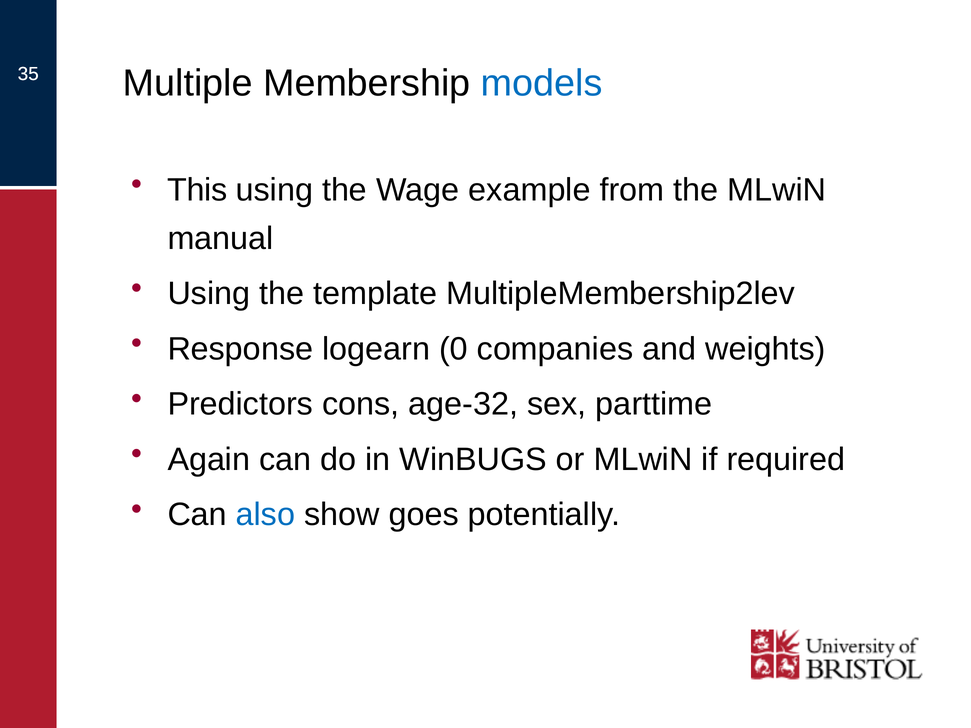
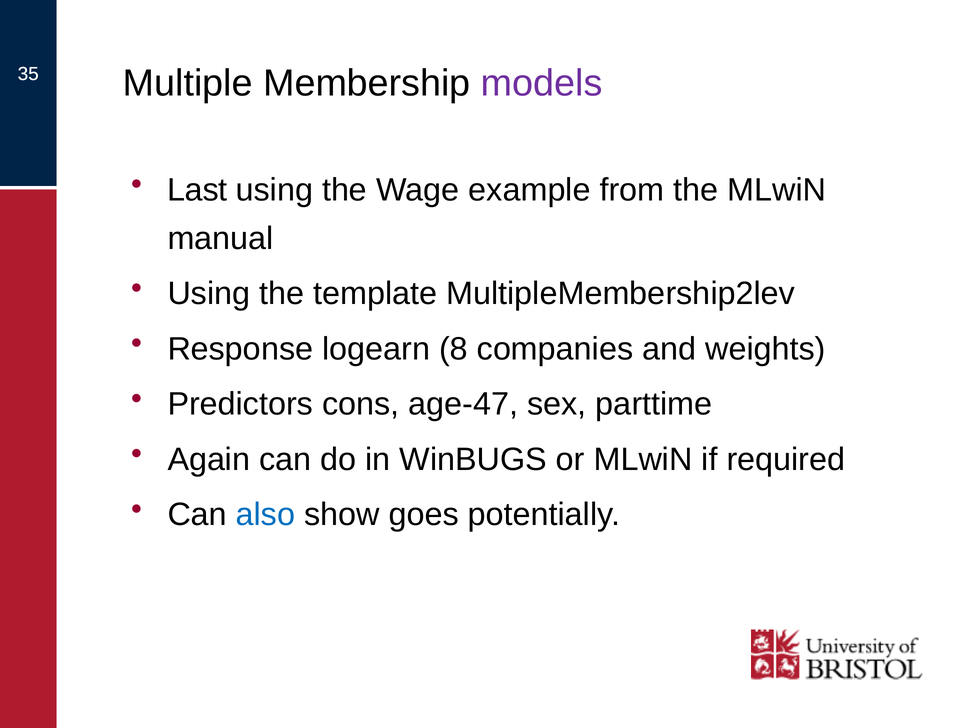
models colour: blue -> purple
This: This -> Last
0: 0 -> 8
age-32: age-32 -> age-47
